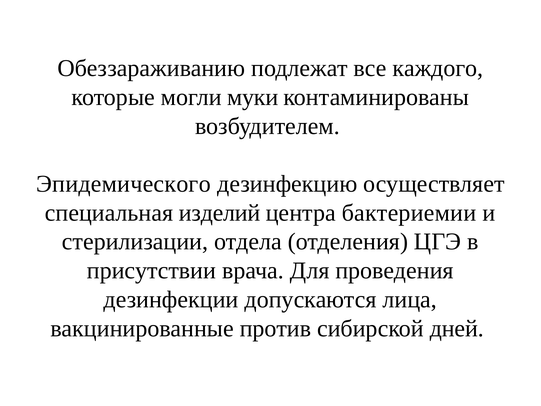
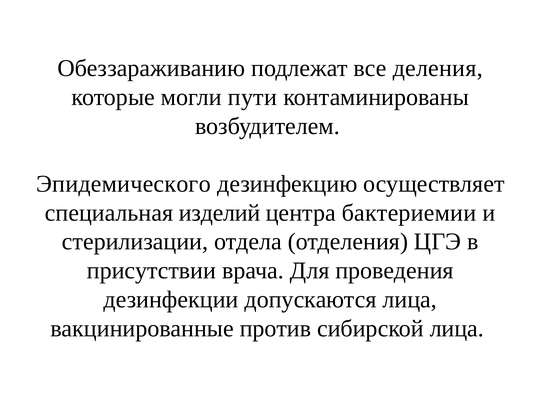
каждого: каждого -> деления
муки: муки -> пути
сибирской дней: дней -> лица
